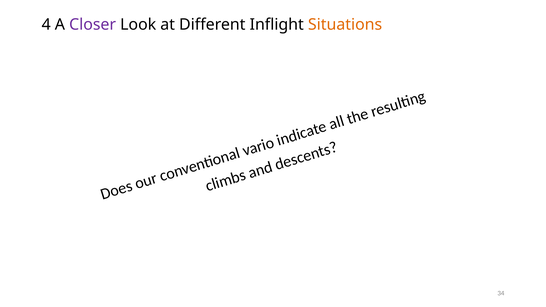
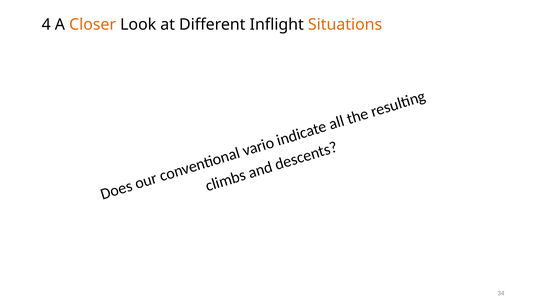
Closer colour: purple -> orange
